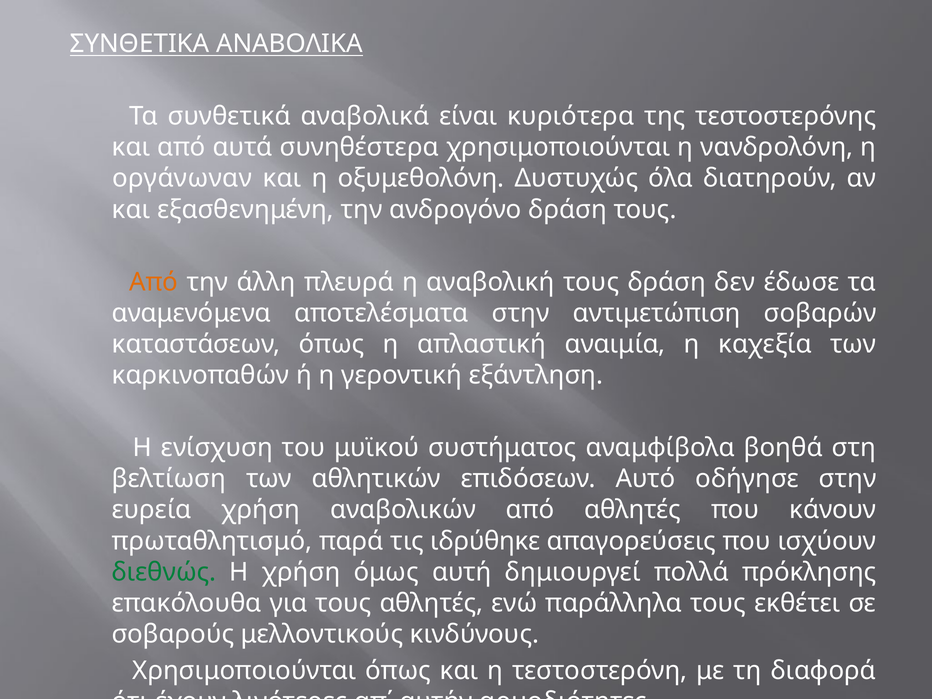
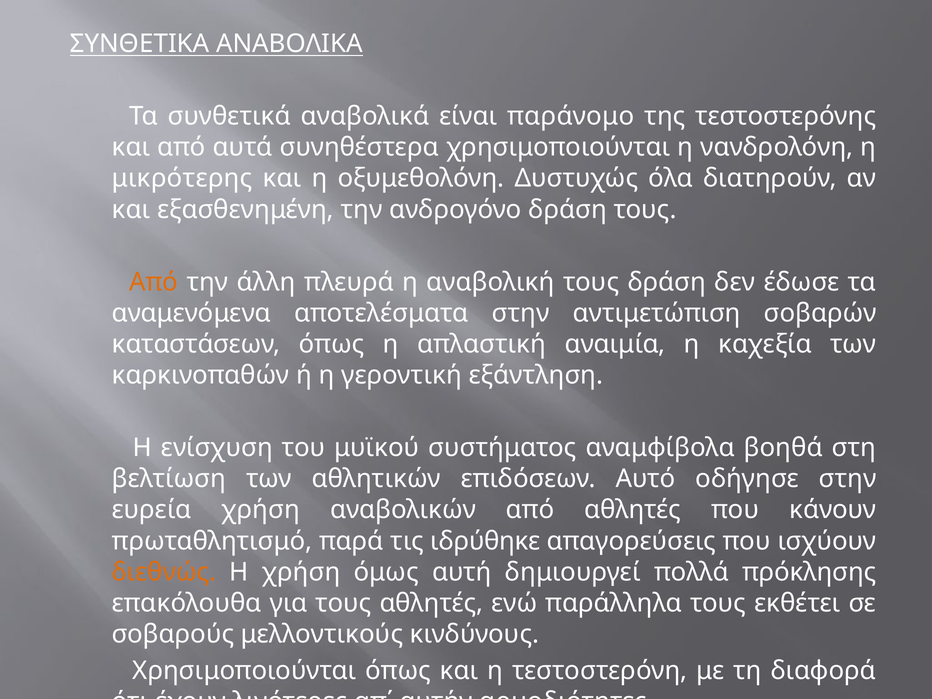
κυριότερα: κυριότερα -> παράνομο
οργάνωναν: οργάνωναν -> μικρότερης
διεθνώς colour: green -> orange
